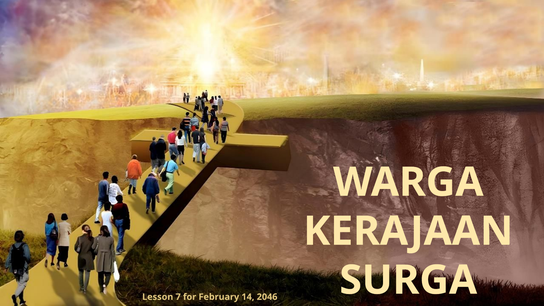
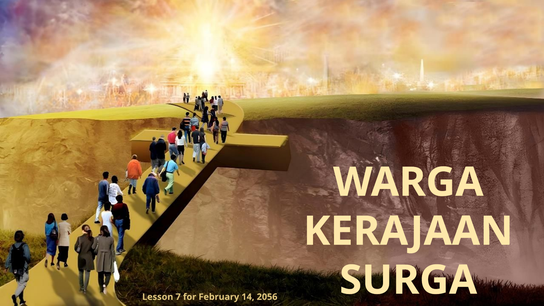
2046: 2046 -> 2056
